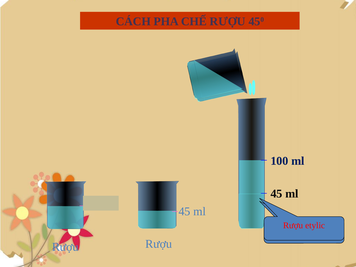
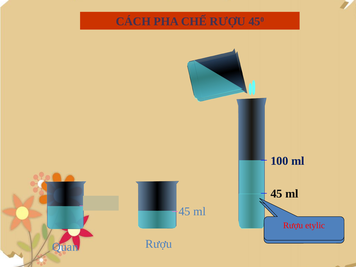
Rượu at (65, 247): Rượu -> Quan
